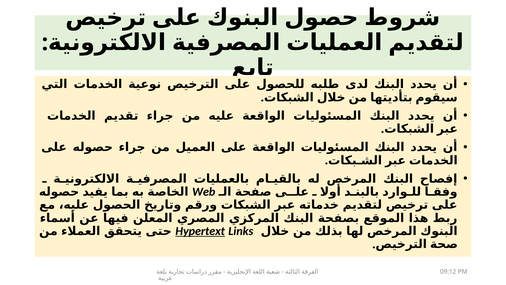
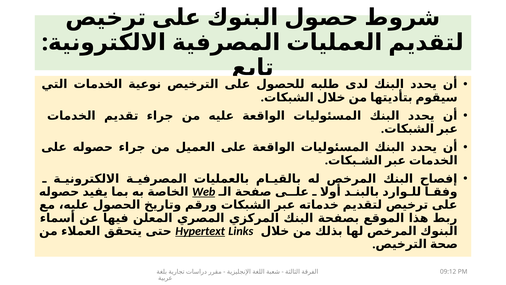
Web underline: none -> present
